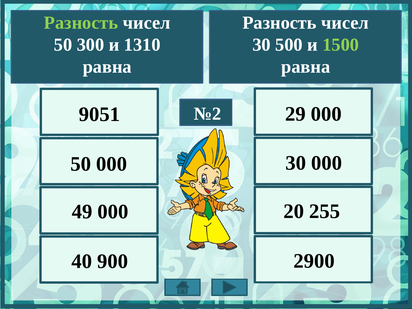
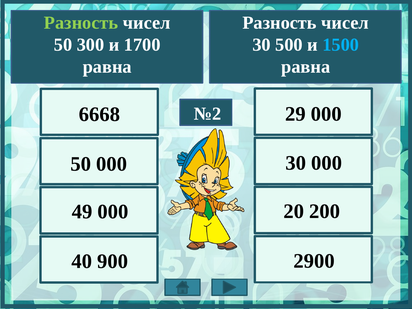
1310: 1310 -> 1700
1500 colour: light green -> light blue
9051: 9051 -> 6668
255: 255 -> 200
